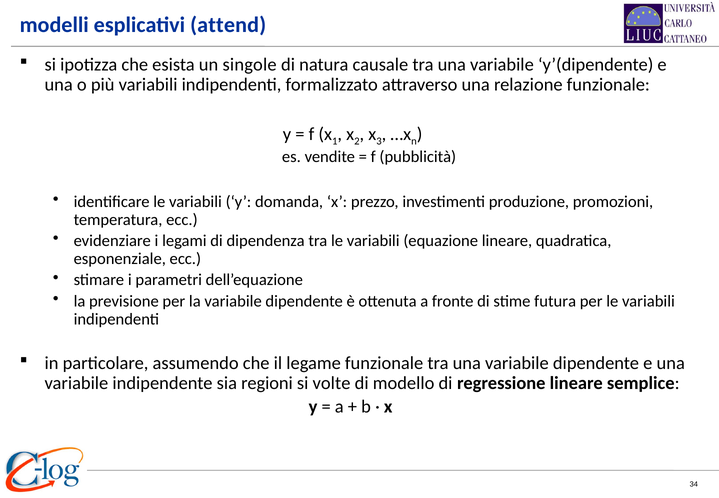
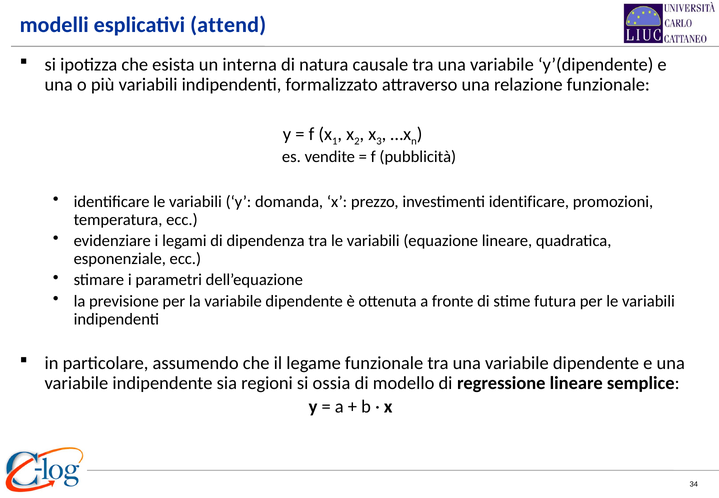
singole: singole -> interna
investimenti produzione: produzione -> identificare
volte: volte -> ossia
